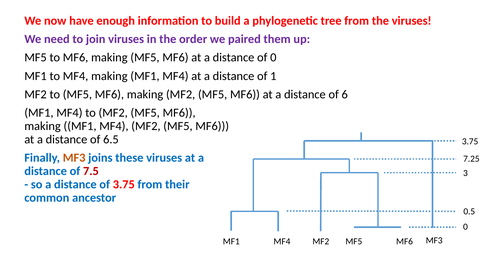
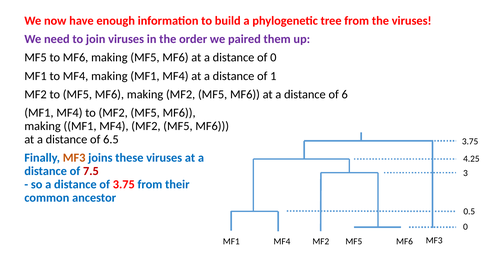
7.25: 7.25 -> 4.25
